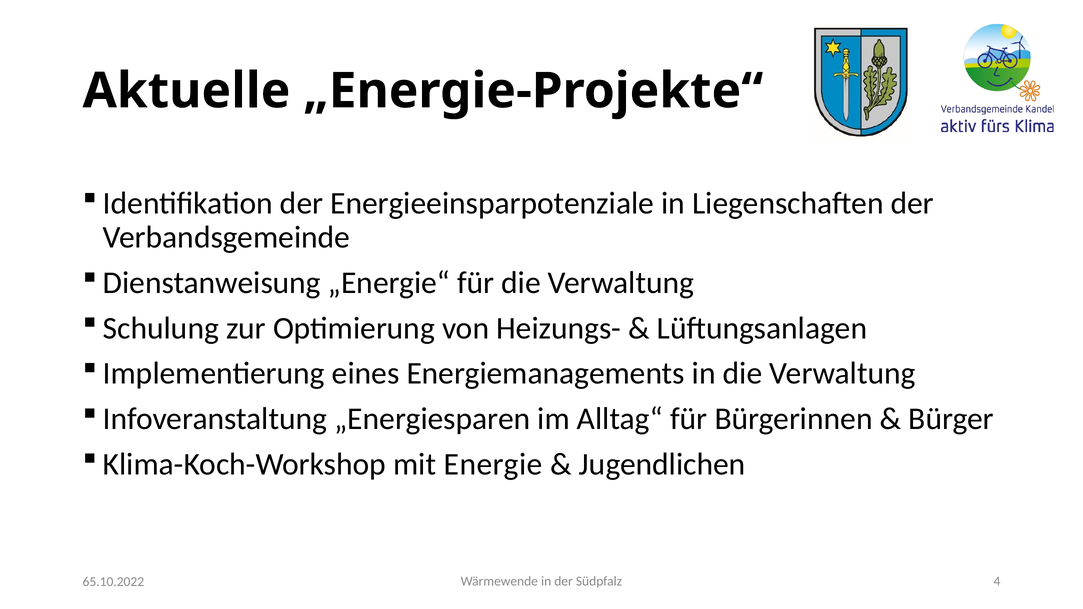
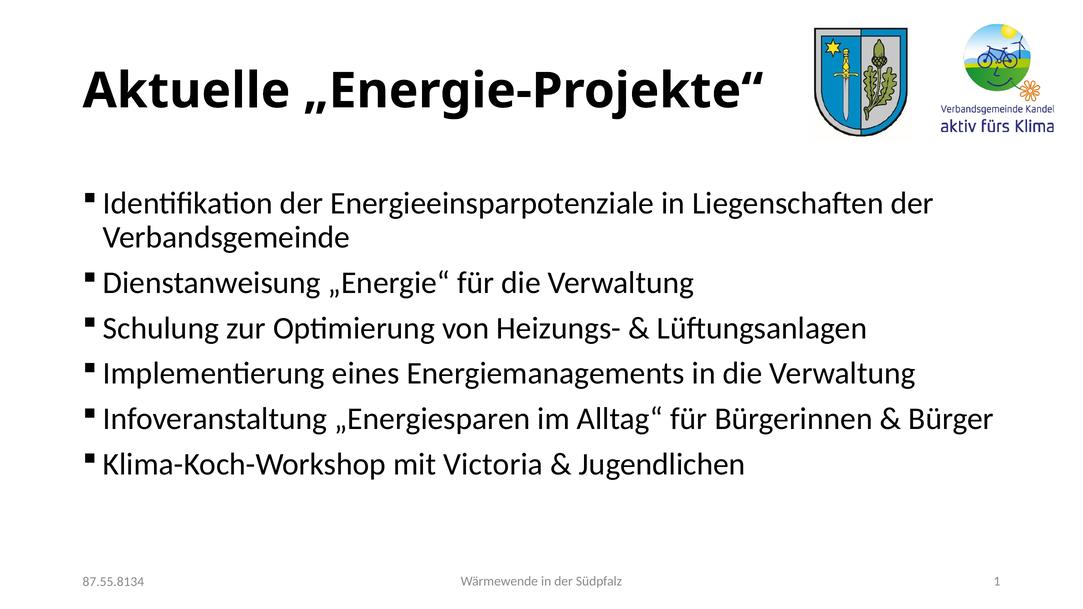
Energie: Energie -> Victoria
4: 4 -> 1
65.10.2022: 65.10.2022 -> 87.55.8134
